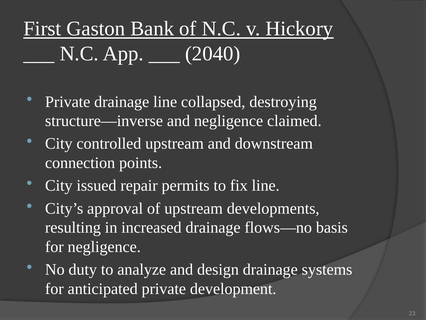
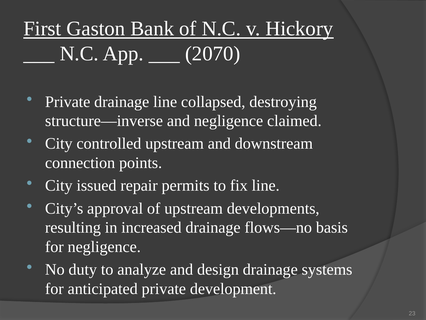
2040: 2040 -> 2070
